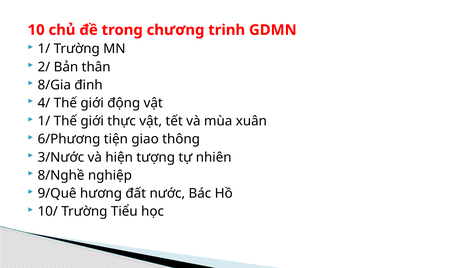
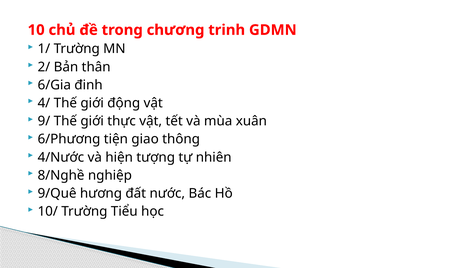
8/Gia: 8/Gia -> 6/Gia
1/ at (44, 121): 1/ -> 9/
3/Nước: 3/Nước -> 4/Nước
